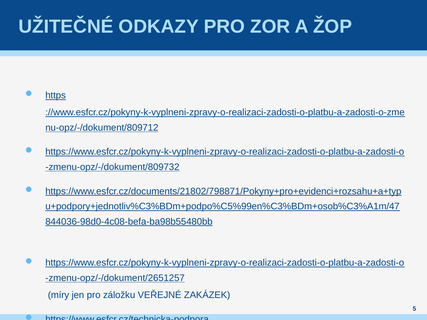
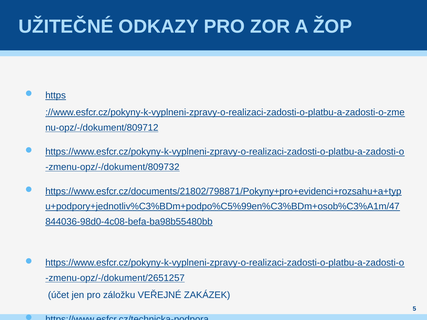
míry: míry -> účet
